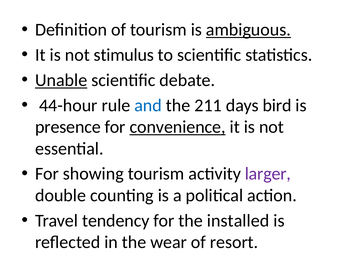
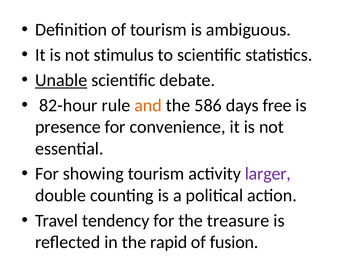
ambiguous underline: present -> none
44-hour: 44-hour -> 82-hour
and colour: blue -> orange
211: 211 -> 586
bird: bird -> free
convenience underline: present -> none
installed: installed -> treasure
wear: wear -> rapid
resort: resort -> fusion
